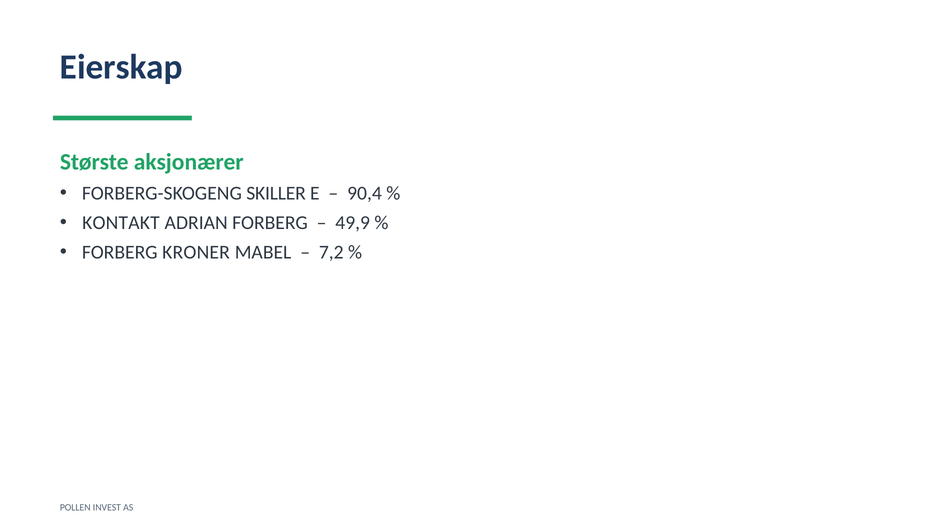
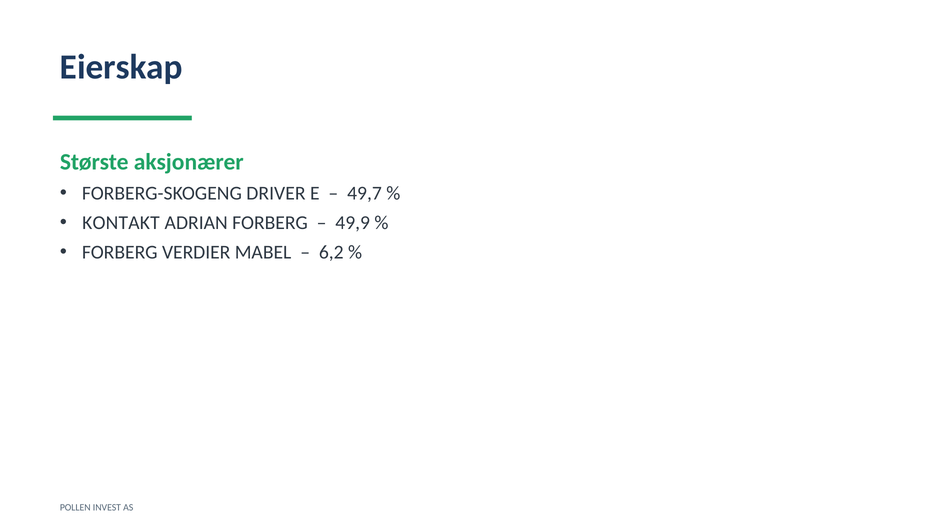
SKILLER: SKILLER -> DRIVER
90,4: 90,4 -> 49,7
KRONER: KRONER -> VERDIER
7,2: 7,2 -> 6,2
